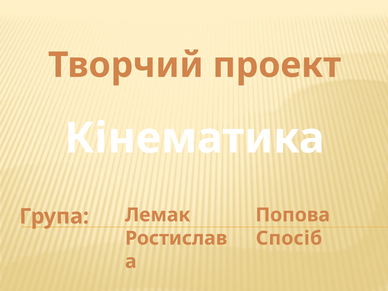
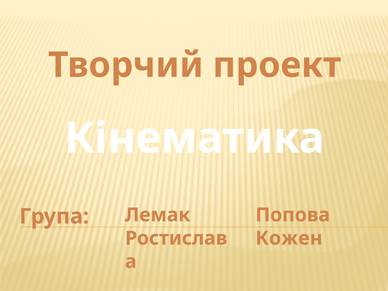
Спосіб: Спосіб -> Кожен
